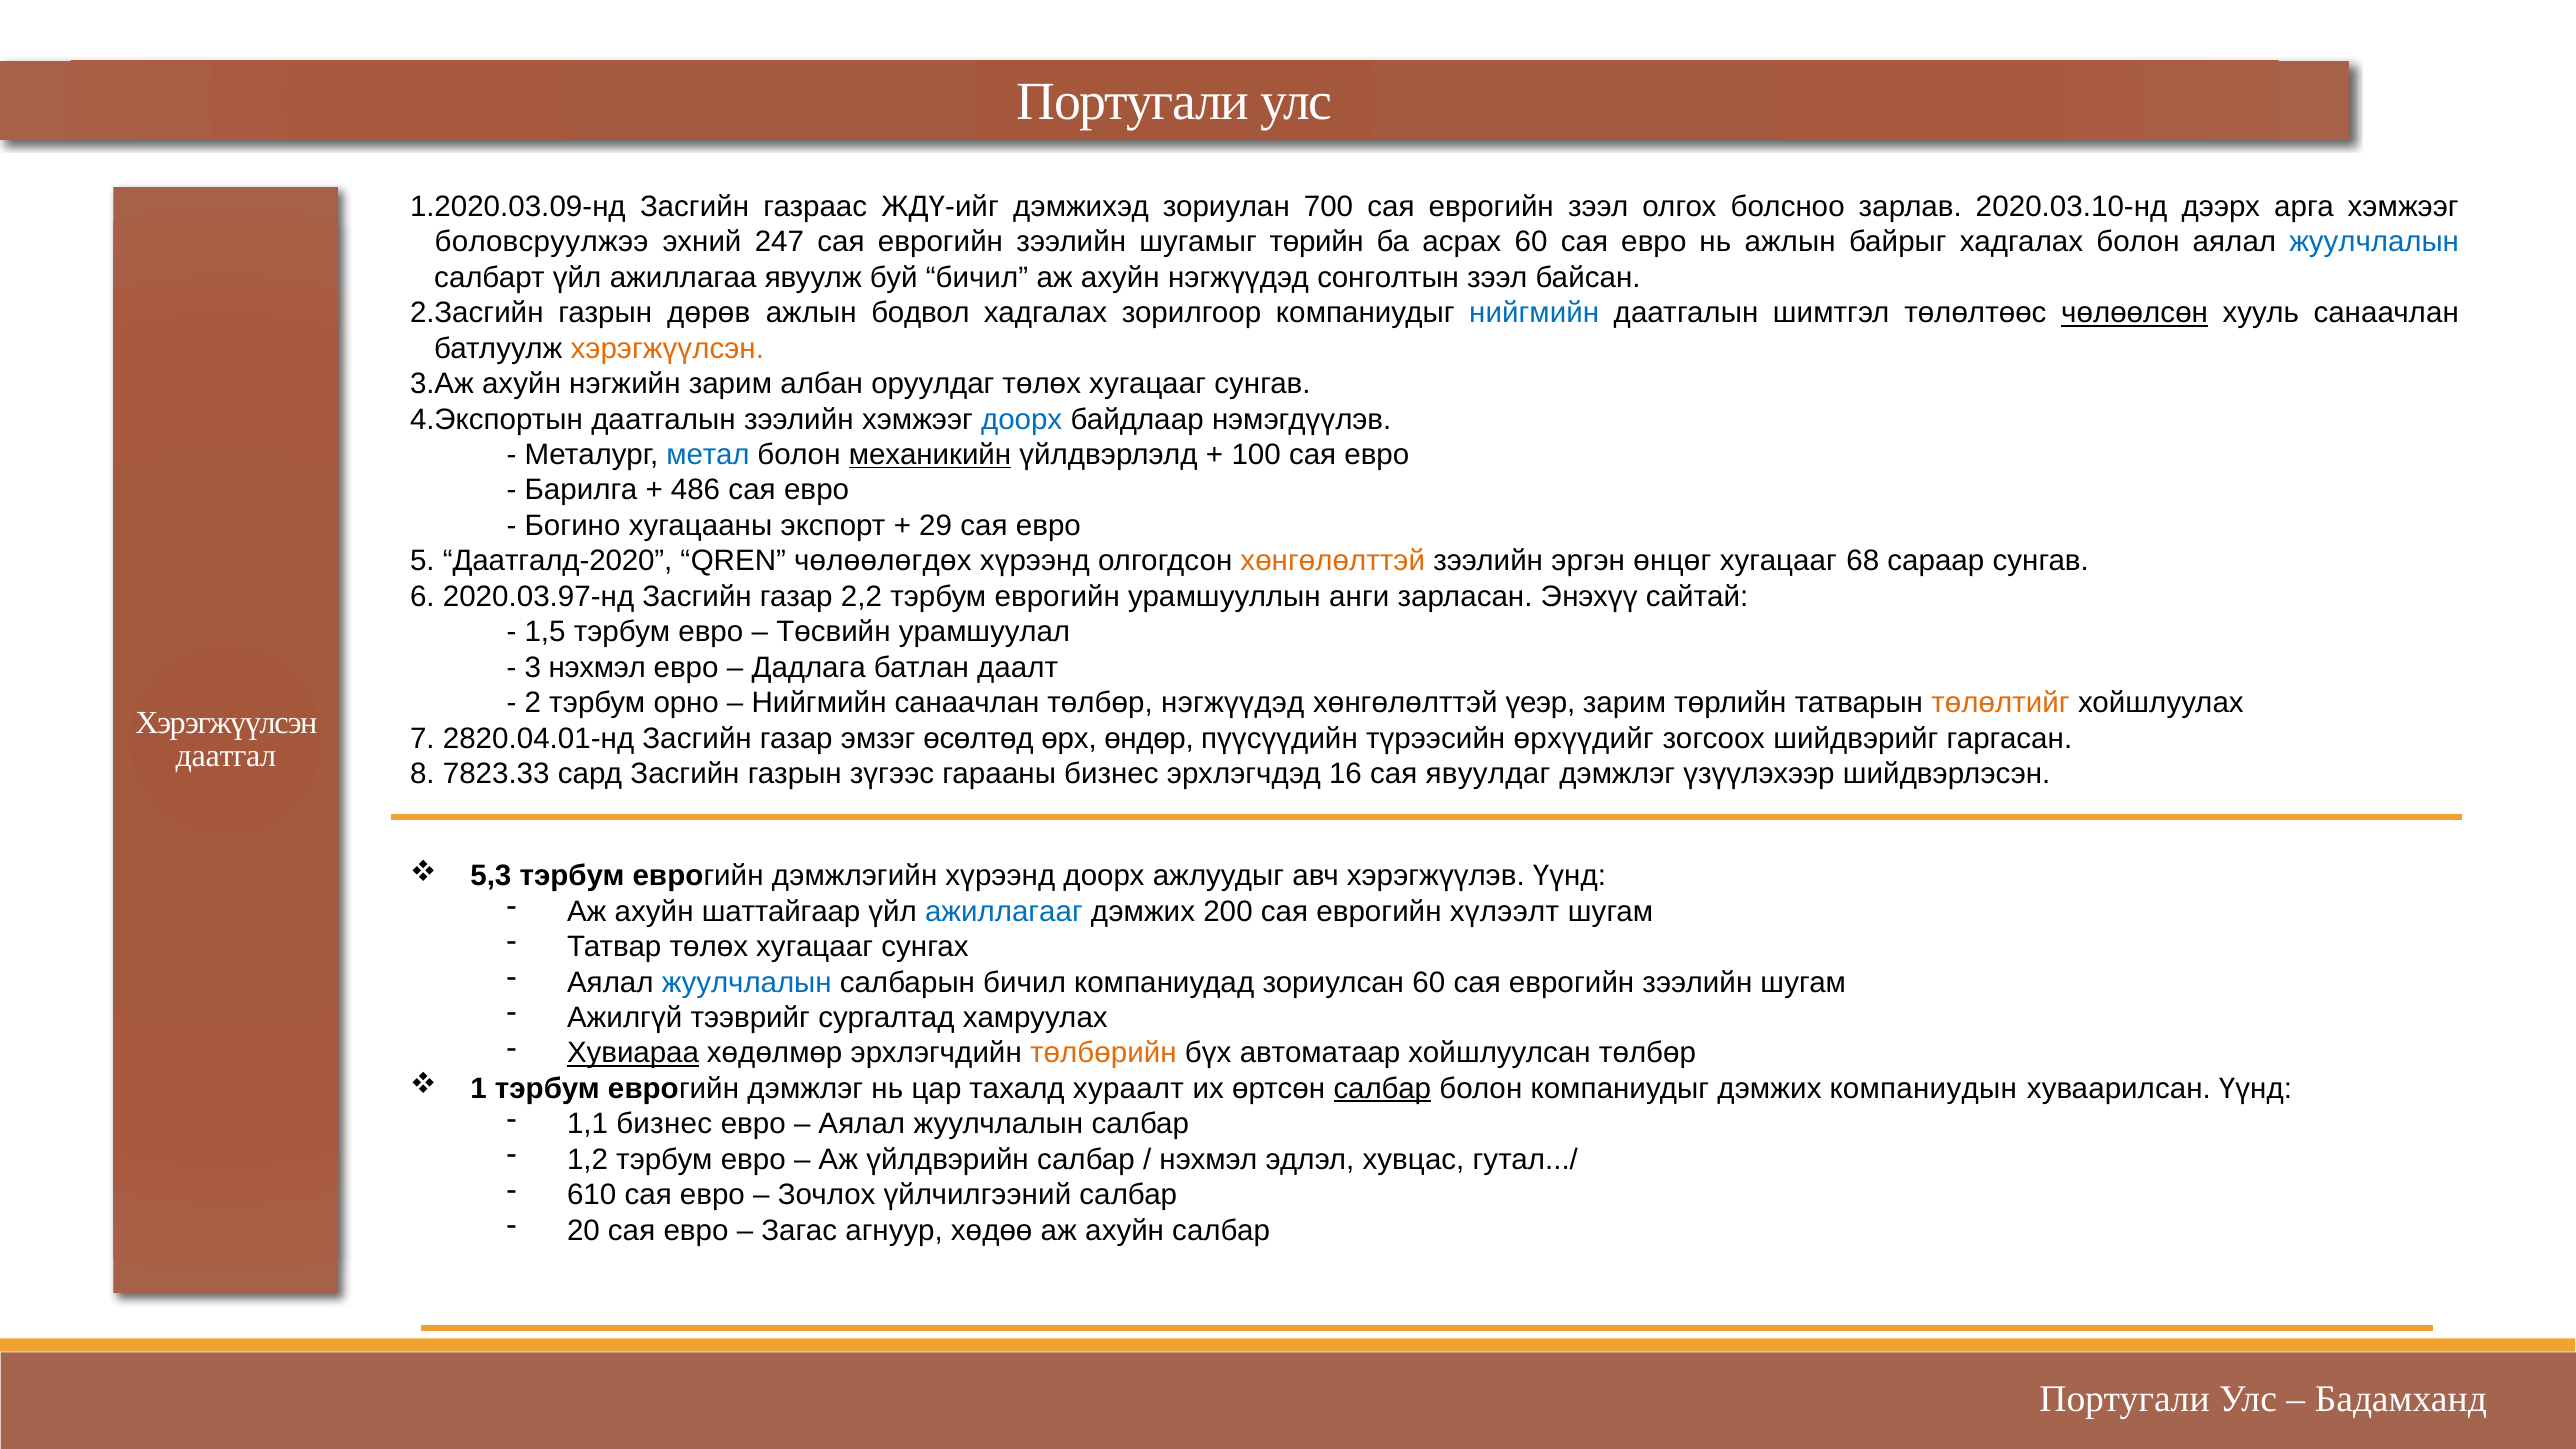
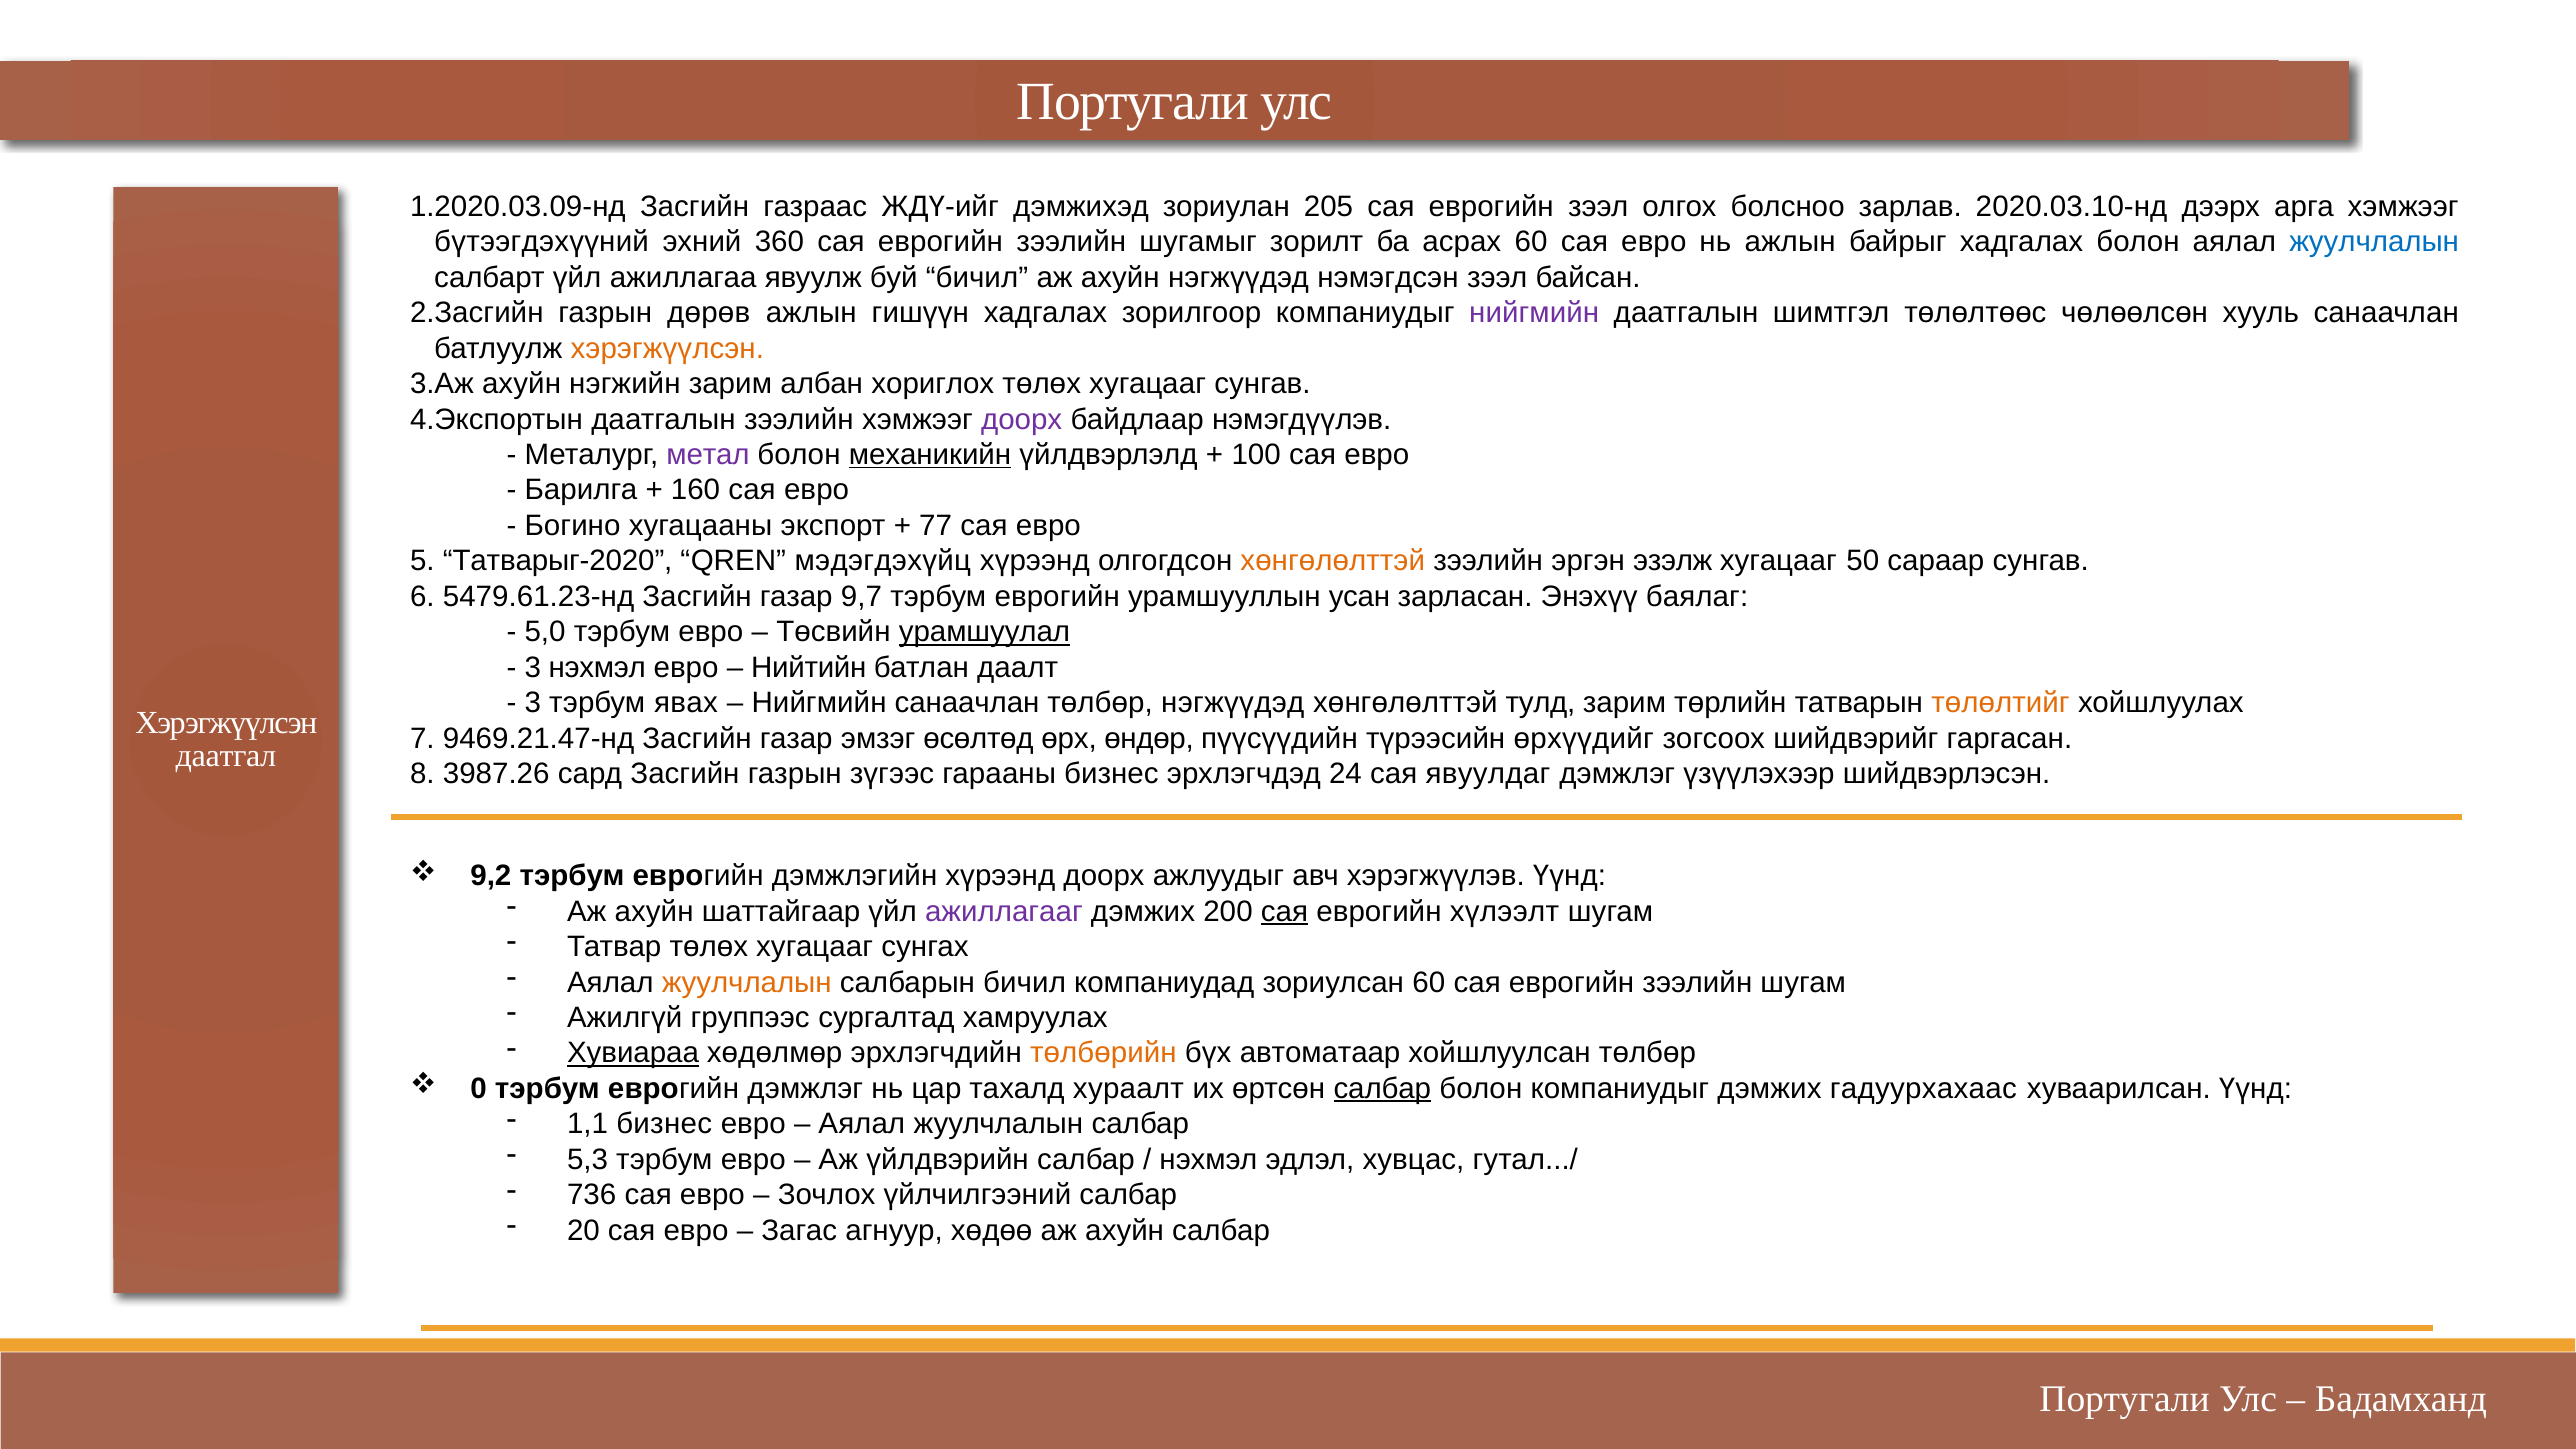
700: 700 -> 205
боловсруулжээ: боловсруулжээ -> бүтээгдэхүүний
247: 247 -> 360
төрийн: төрийн -> зорилт
сонголтын: сонголтын -> нэмэгдсэн
бодвол: бодвол -> гишүүн
нийгмийн at (1534, 313) colour: blue -> purple
чөлөөлсөн underline: present -> none
оруулдаг: оруулдаг -> хориглох
доорх at (1022, 419) colour: blue -> purple
метал colour: blue -> purple
486: 486 -> 160
29: 29 -> 77
Даатгалд-2020: Даатгалд-2020 -> Татварыг-2020
чөлөөлөгдөх: чөлөөлөгдөх -> мэдэгдэхүйц
өнцөг: өнцөг -> эзэлж
68: 68 -> 50
2020.03.97-нд: 2020.03.97-нд -> 5479.61.23-нд
2,2: 2,2 -> 9,7
анги: анги -> усан
сайтай: сайтай -> баялаг
1,5: 1,5 -> 5,0
урамшуулал underline: none -> present
Дадлага: Дадлага -> Нийтийн
2 at (533, 703): 2 -> 3
орно: орно -> явах
үеэр: үеэр -> тулд
2820.04.01-нд: 2820.04.01-нд -> 9469.21.47-нд
7823.33: 7823.33 -> 3987.26
16: 16 -> 24
5,3: 5,3 -> 9,2
ажиллагааг colour: blue -> purple
сая at (1284, 911) underline: none -> present
жуулчлалын at (747, 982) colour: blue -> orange
тээврийг: тээврийг -> группээс
1: 1 -> 0
компаниудын: компаниудын -> гадуурхахаас
1,2: 1,2 -> 5,3
610: 610 -> 736
